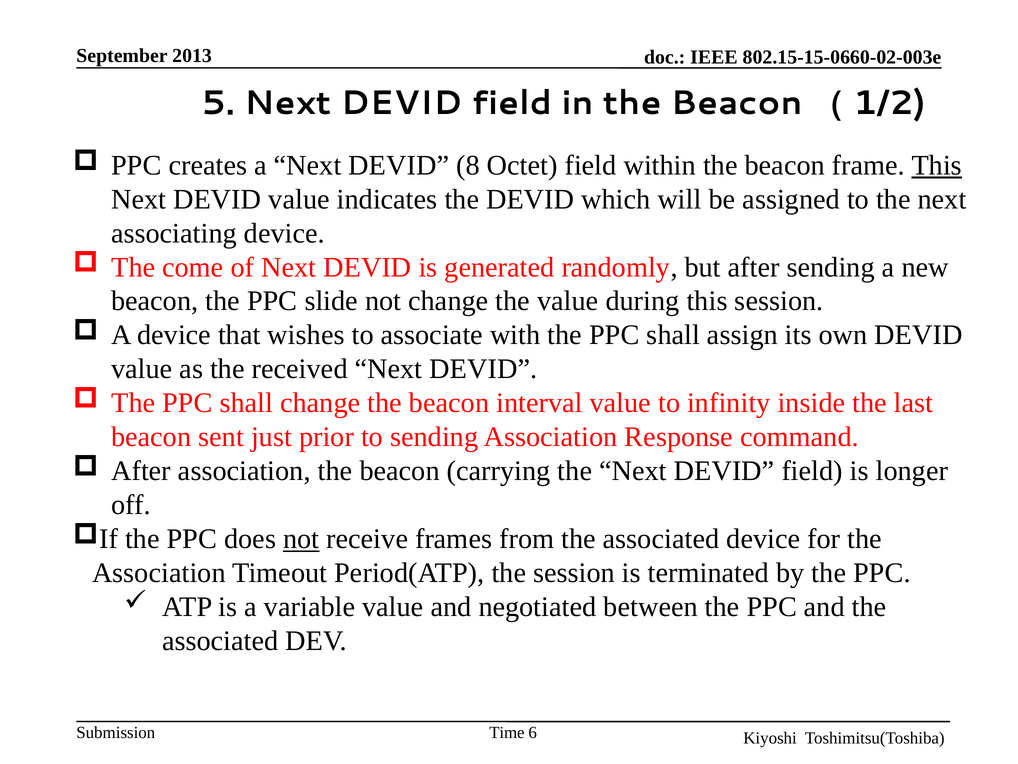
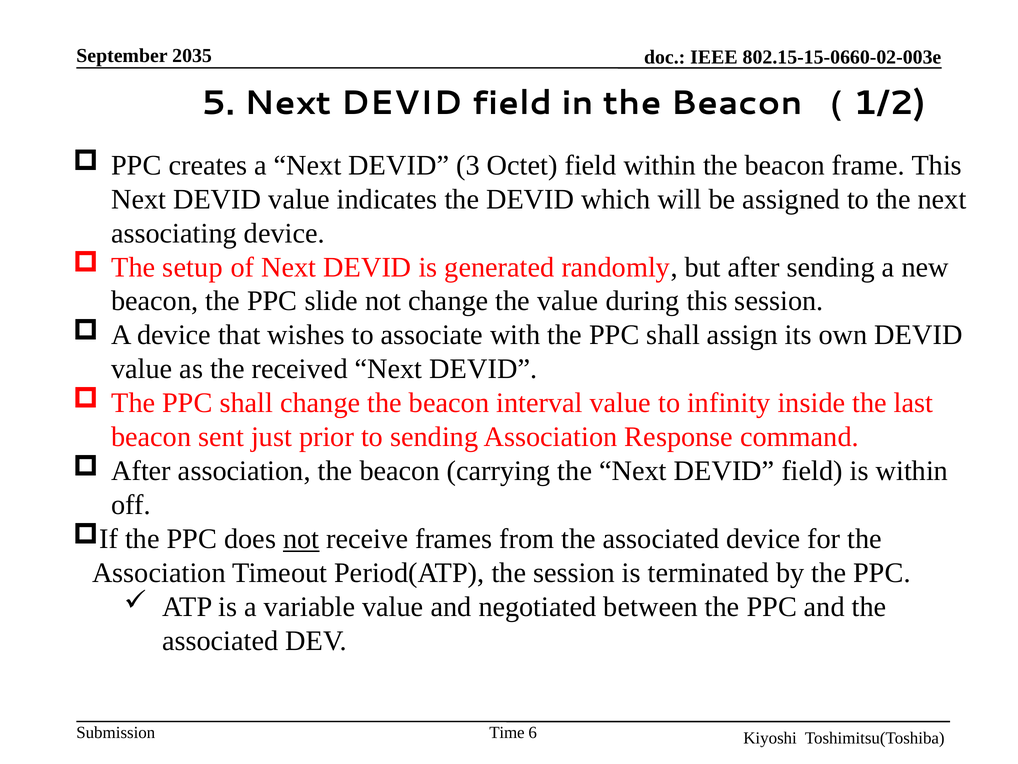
2013: 2013 -> 2035
8: 8 -> 3
This at (937, 165) underline: present -> none
come: come -> setup
is longer: longer -> within
